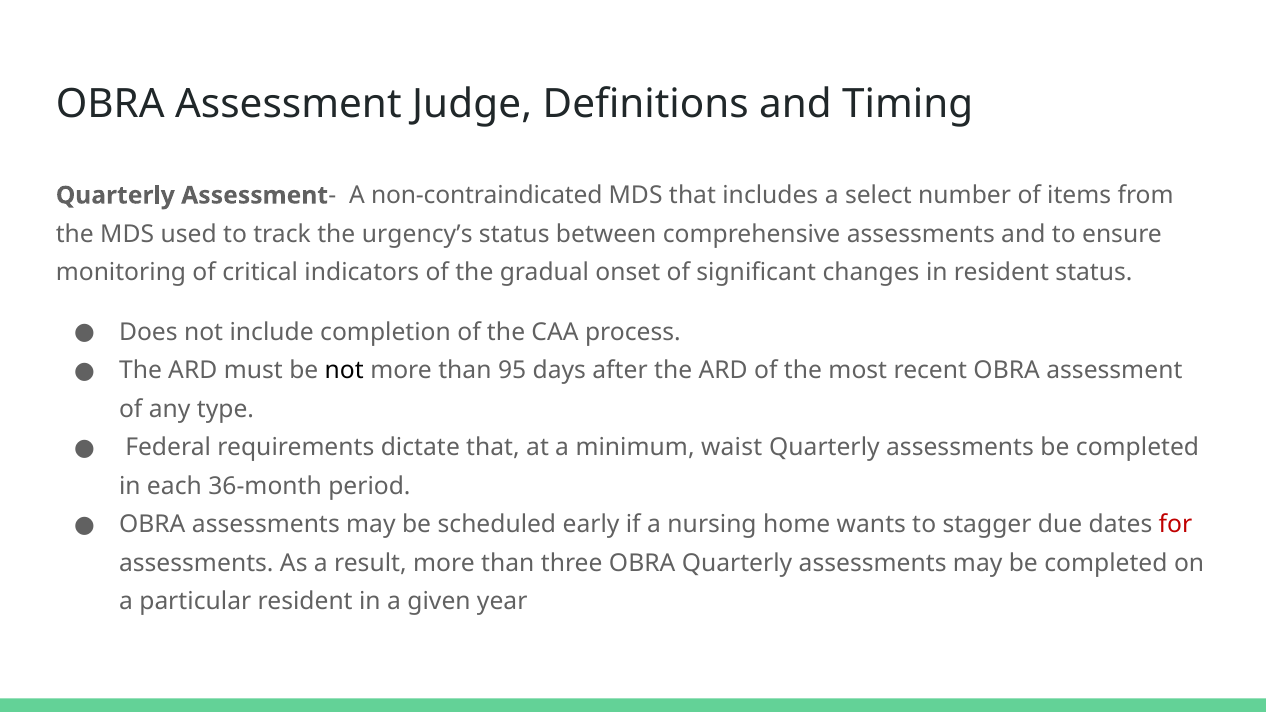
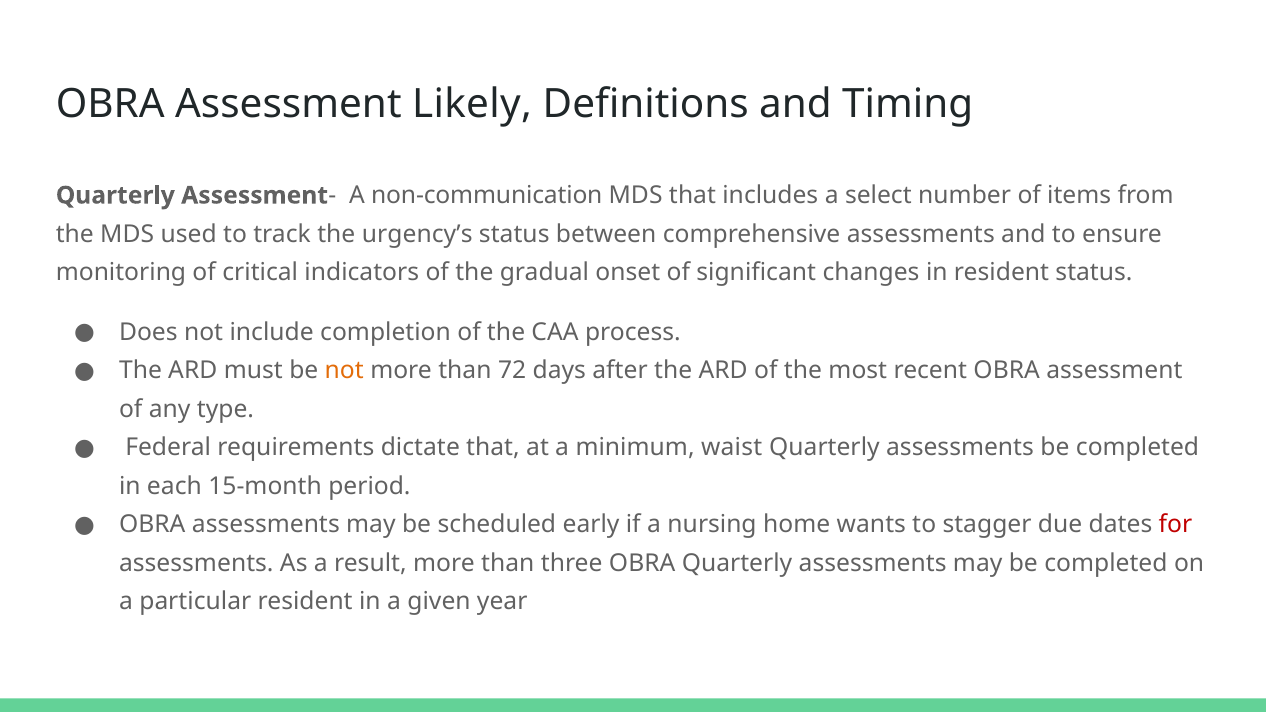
Judge: Judge -> Likely
non-contraindicated: non-contraindicated -> non-communication
not at (344, 371) colour: black -> orange
95: 95 -> 72
36-month: 36-month -> 15-month
